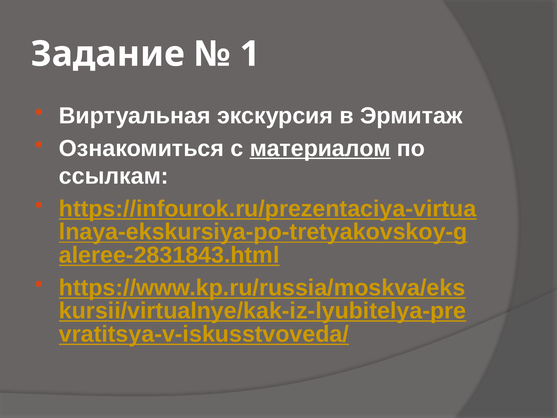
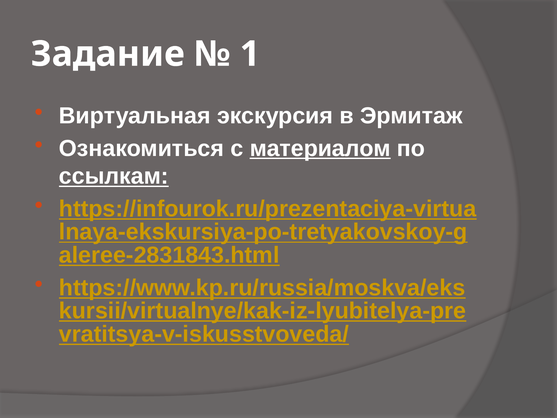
ссылкам underline: none -> present
